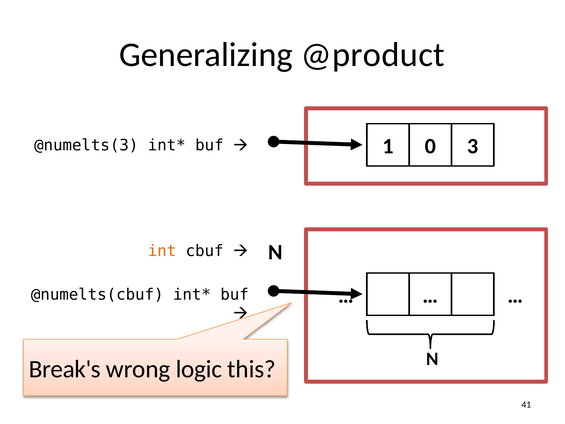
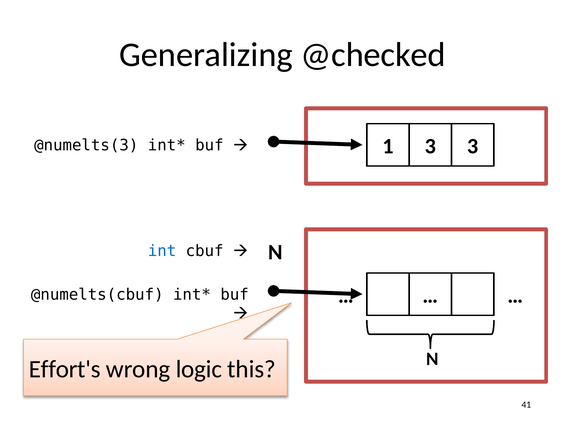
@product: @product -> @checked
1 0: 0 -> 3
int colour: orange -> blue
Break's: Break's -> Effort's
